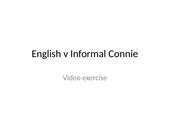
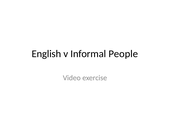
Connie: Connie -> People
